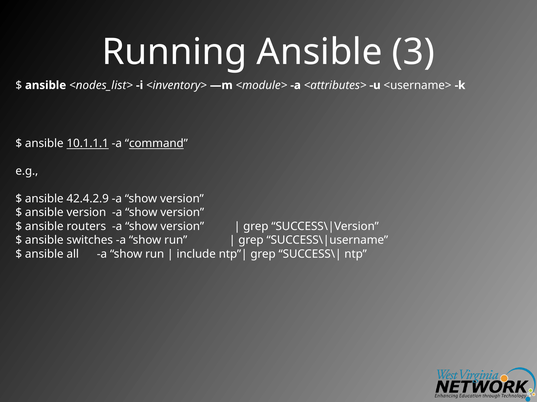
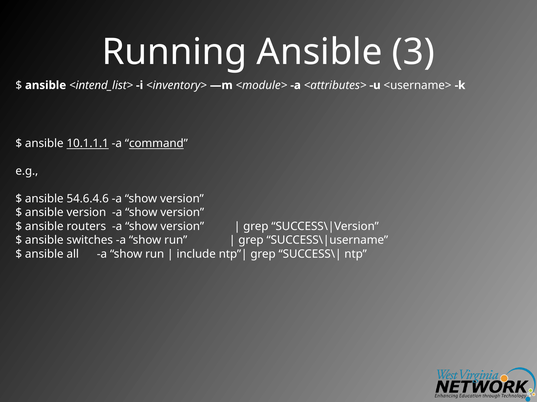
<nodes_list>: <nodes_list> -> <intend_list>
42.4.2.9: 42.4.2.9 -> 54.6.4.6
